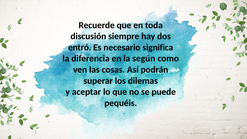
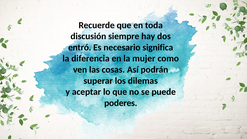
según: según -> mujer
pequéis: pequéis -> poderes
